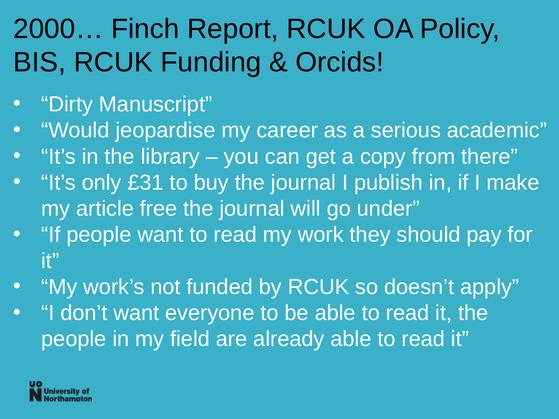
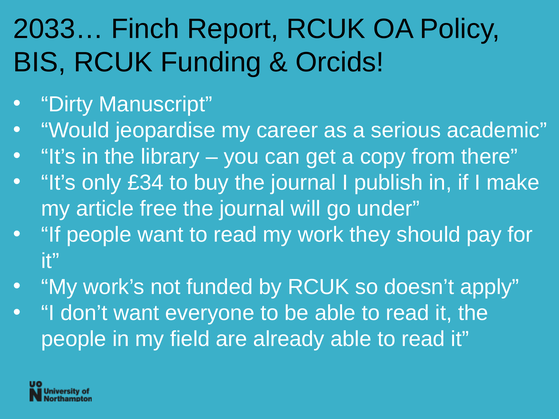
2000…: 2000… -> 2033…
£31: £31 -> £34
